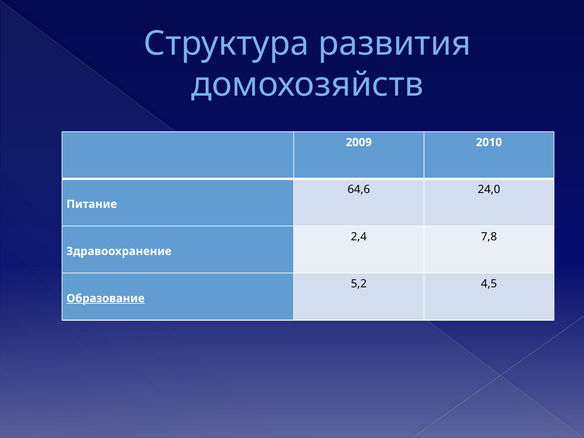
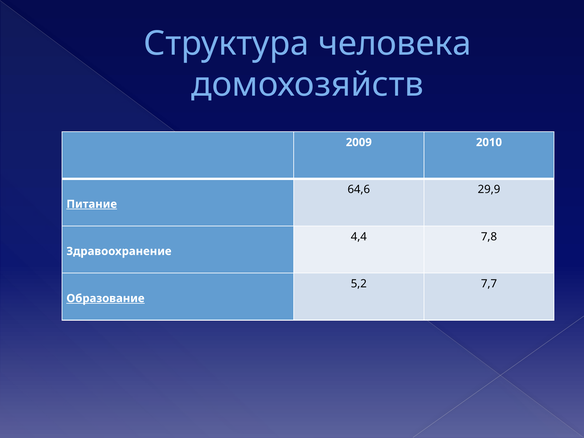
развития: развития -> человека
24,0: 24,0 -> 29,9
Питание underline: none -> present
2,4: 2,4 -> 4,4
4,5: 4,5 -> 7,7
